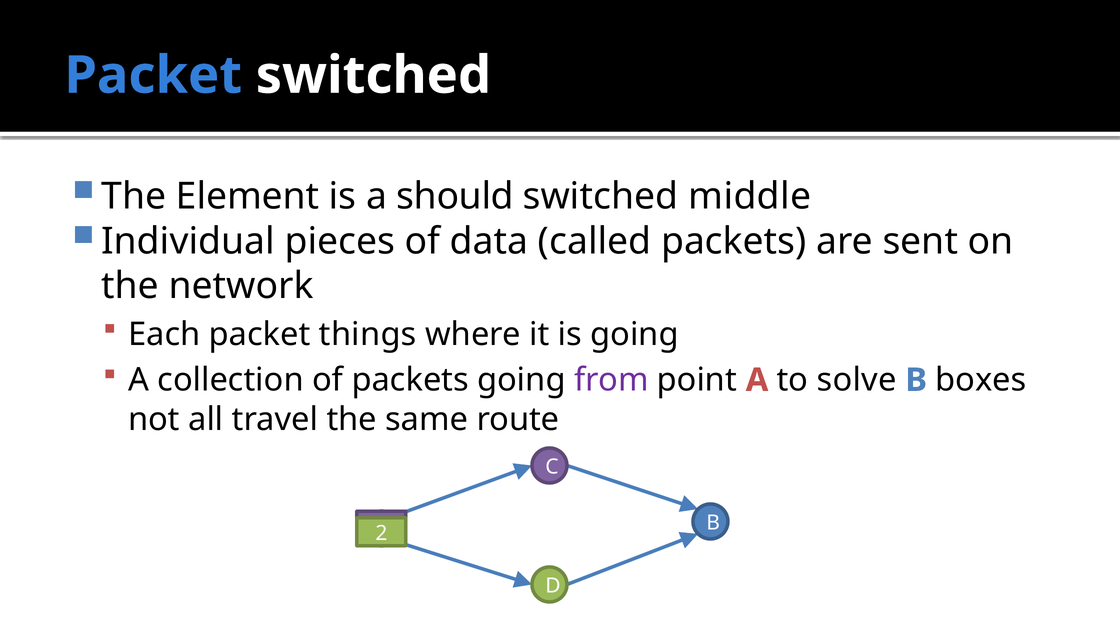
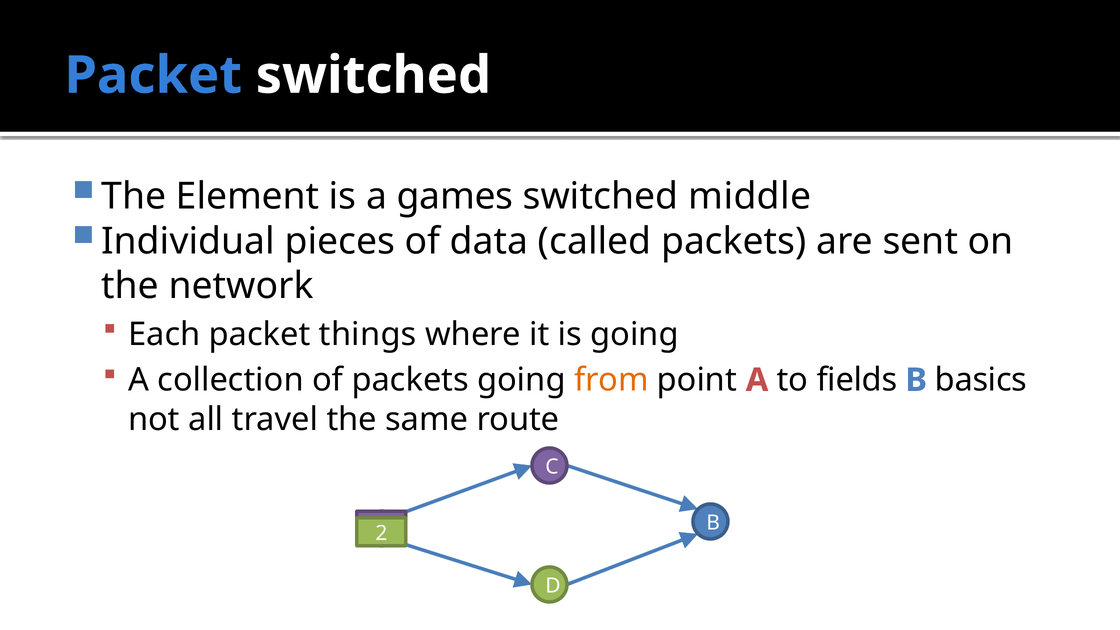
should: should -> games
from colour: purple -> orange
solve: solve -> fields
boxes: boxes -> basics
